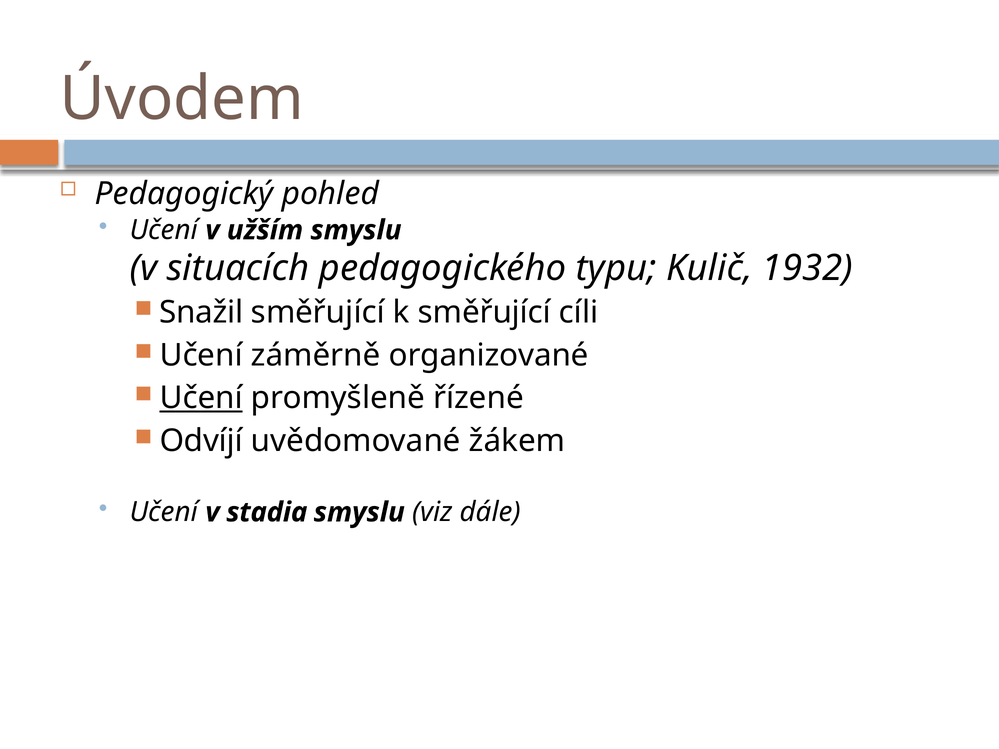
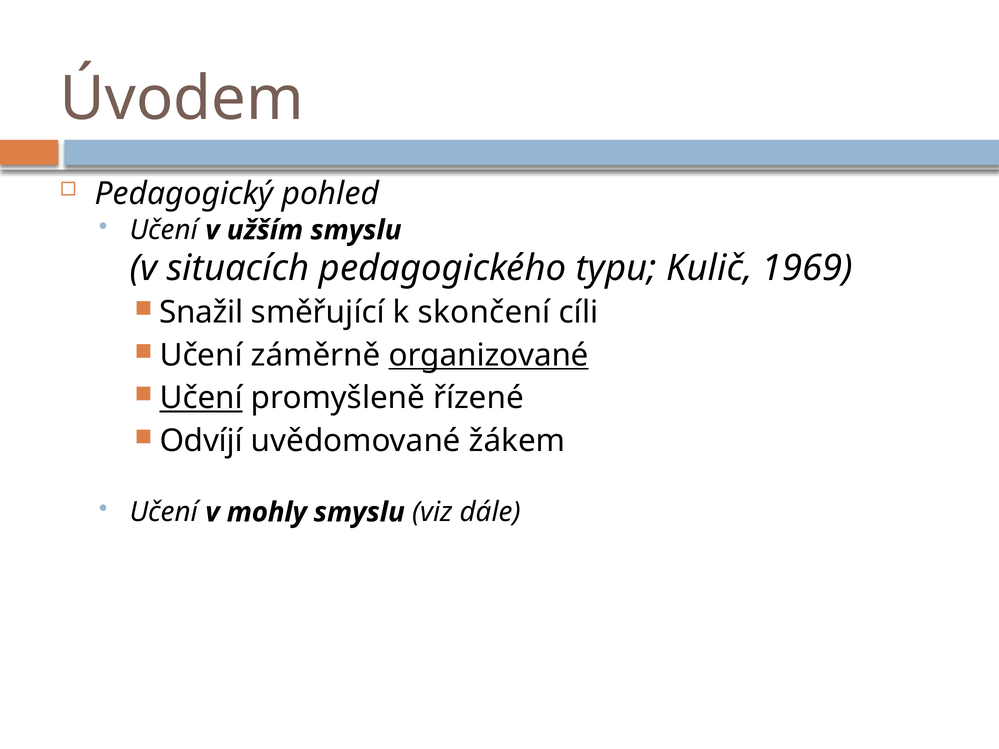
1932: 1932 -> 1969
k směřující: směřující -> skončení
organizované underline: none -> present
stadia: stadia -> mohly
